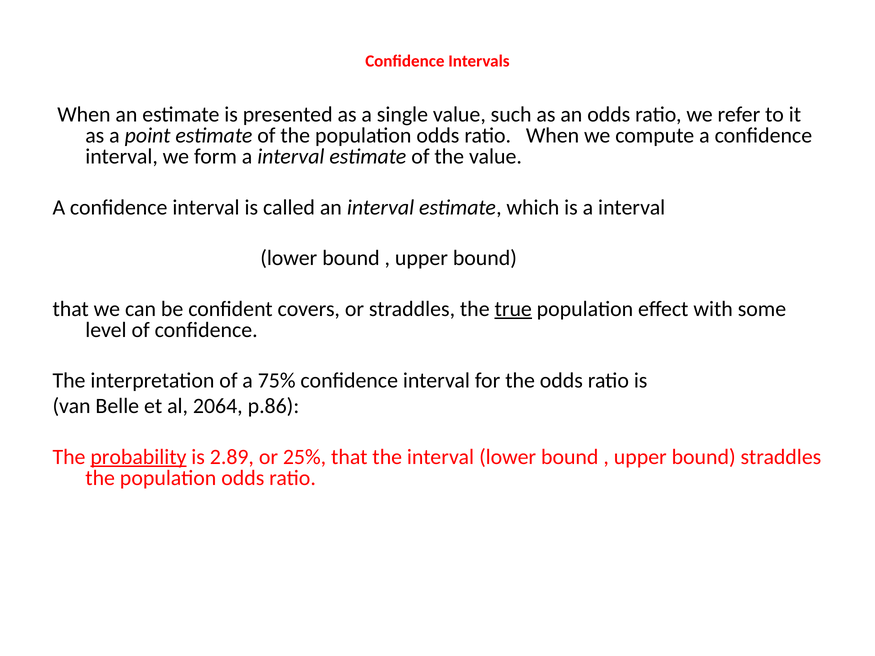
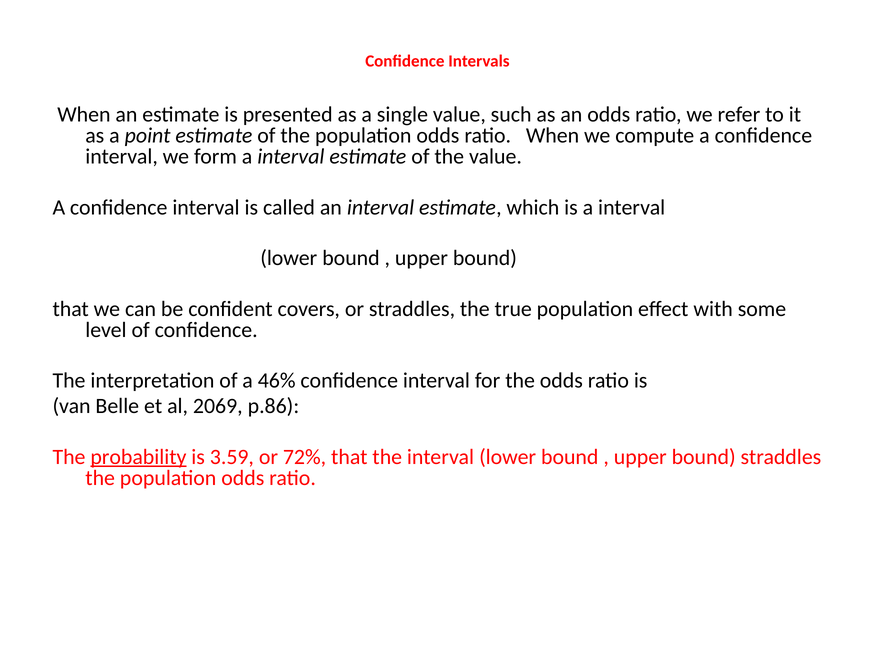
true underline: present -> none
75%: 75% -> 46%
2064: 2064 -> 2069
2.89: 2.89 -> 3.59
25%: 25% -> 72%
